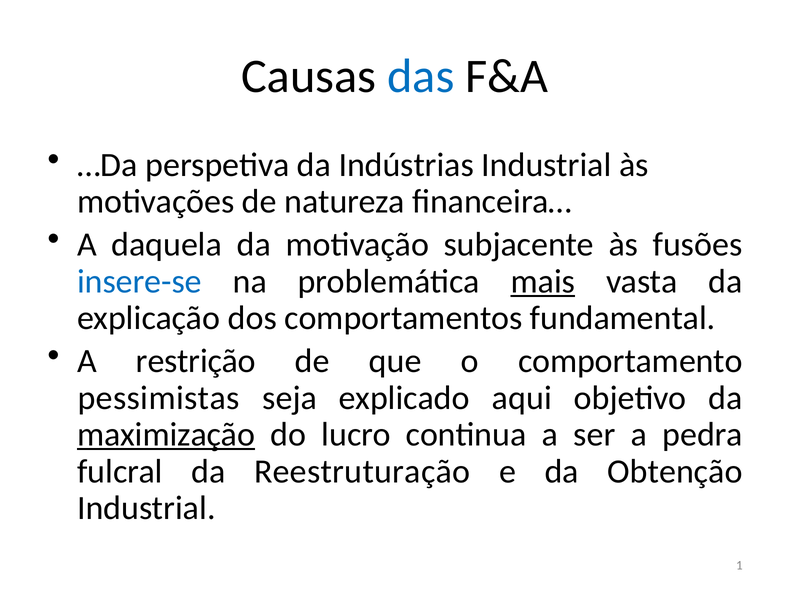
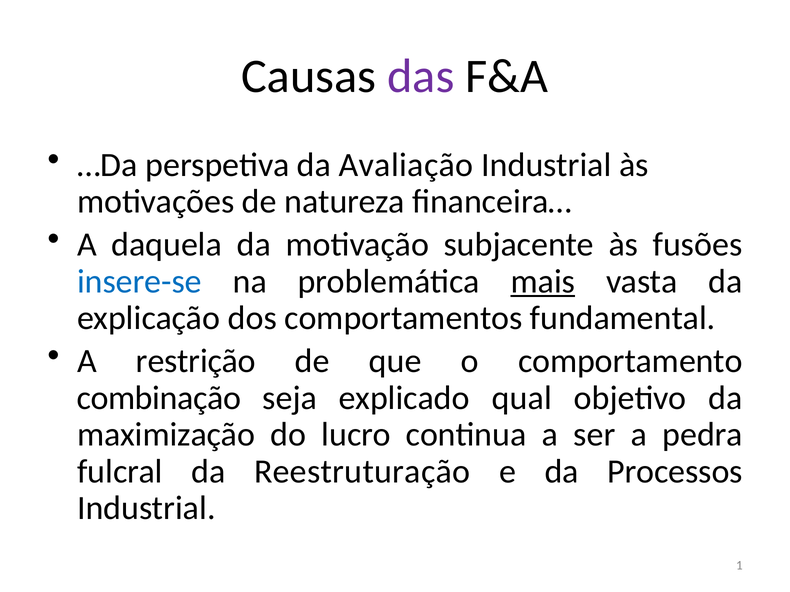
das colour: blue -> purple
Indústrias: Indústrias -> Avaliação
pessimistas: pessimistas -> combinação
aqui: aqui -> qual
maximização underline: present -> none
Obtenção: Obtenção -> Processos
